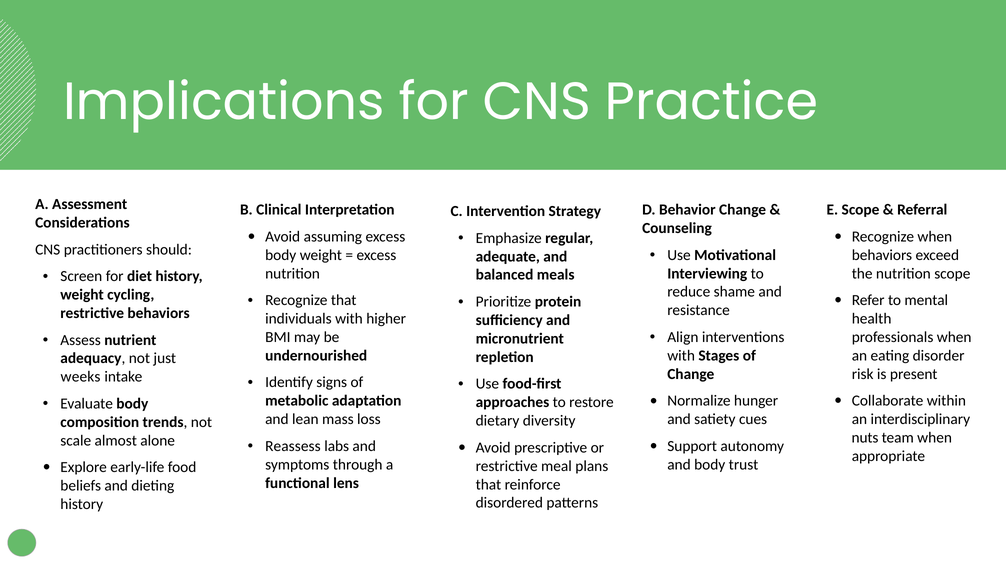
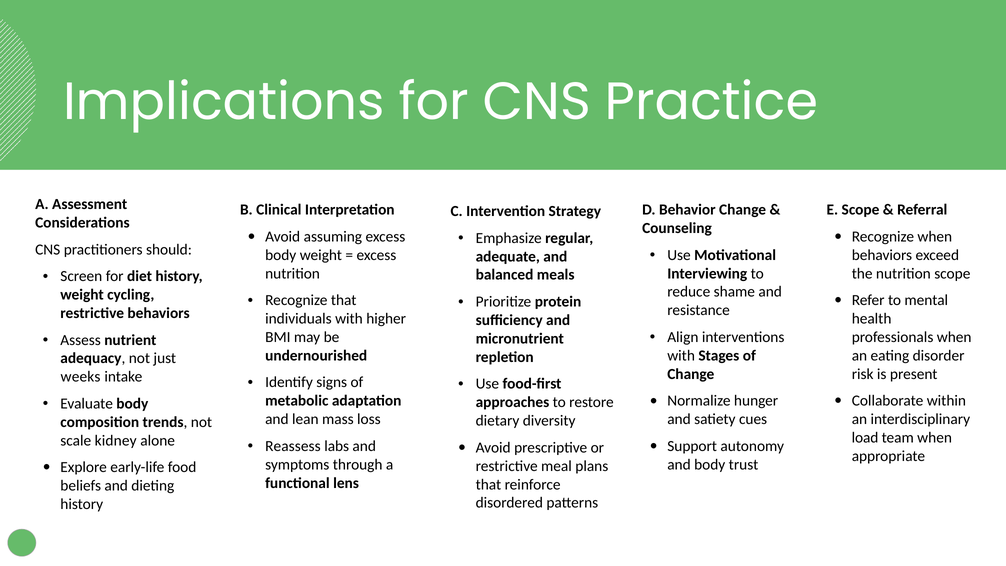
nuts: nuts -> load
almost: almost -> kidney
